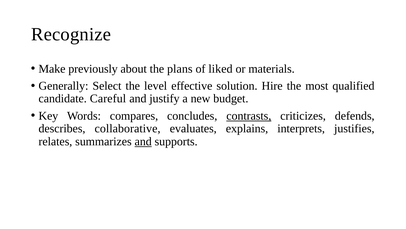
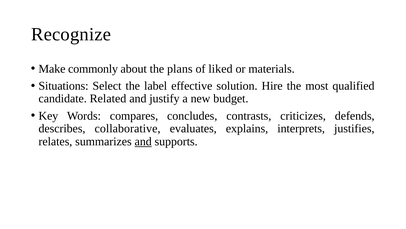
previously: previously -> commonly
Generally: Generally -> Situations
level: level -> label
Careful: Careful -> Related
contrasts underline: present -> none
